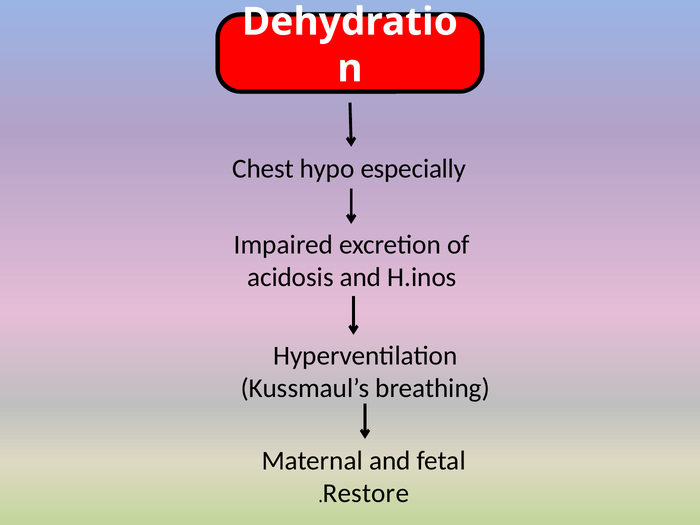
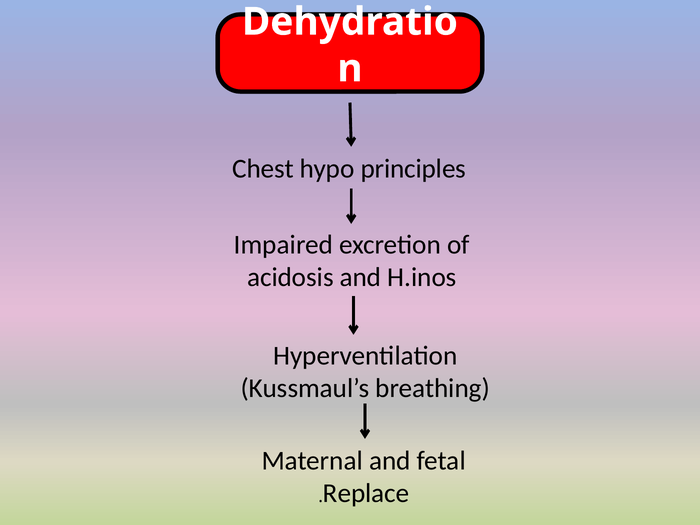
especially: especially -> principles
Restore: Restore -> Replace
